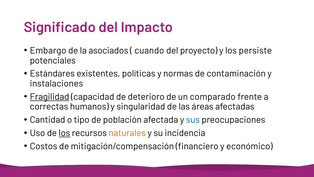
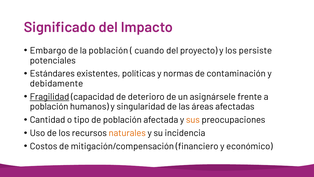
la asociados: asociados -> población
instalaciones: instalaciones -> debidamente
comparado: comparado -> asignársele
correctas at (49, 106): correctas -> población
sus colour: blue -> orange
los at (64, 133) underline: present -> none
